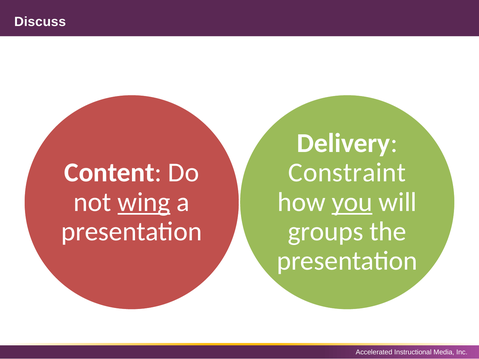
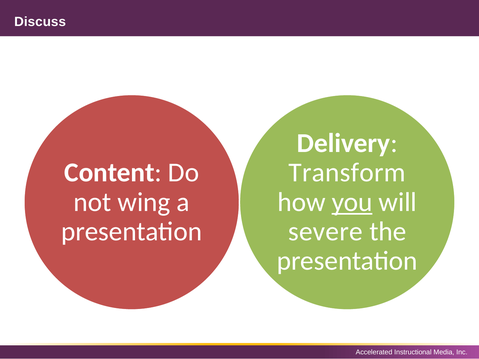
Constraint: Constraint -> Transform
wing underline: present -> none
groups: groups -> severe
